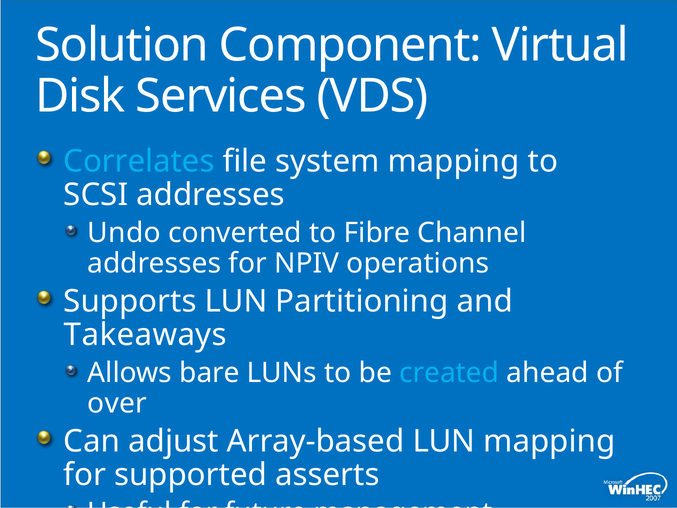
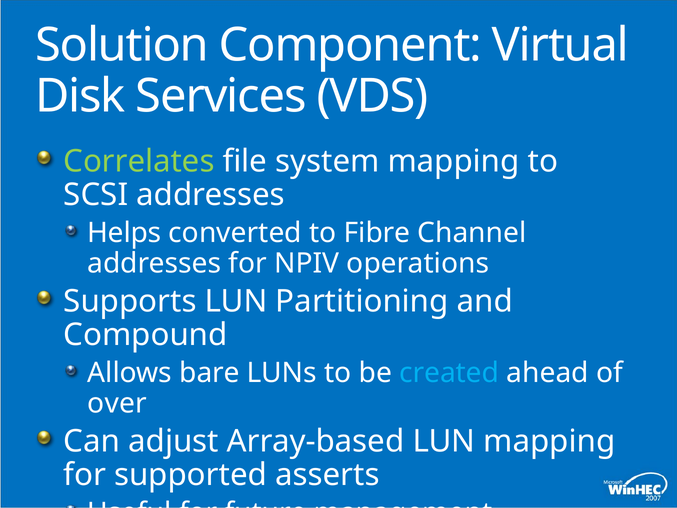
Correlates colour: light blue -> light green
Undo: Undo -> Helps
Takeaways: Takeaways -> Compound
